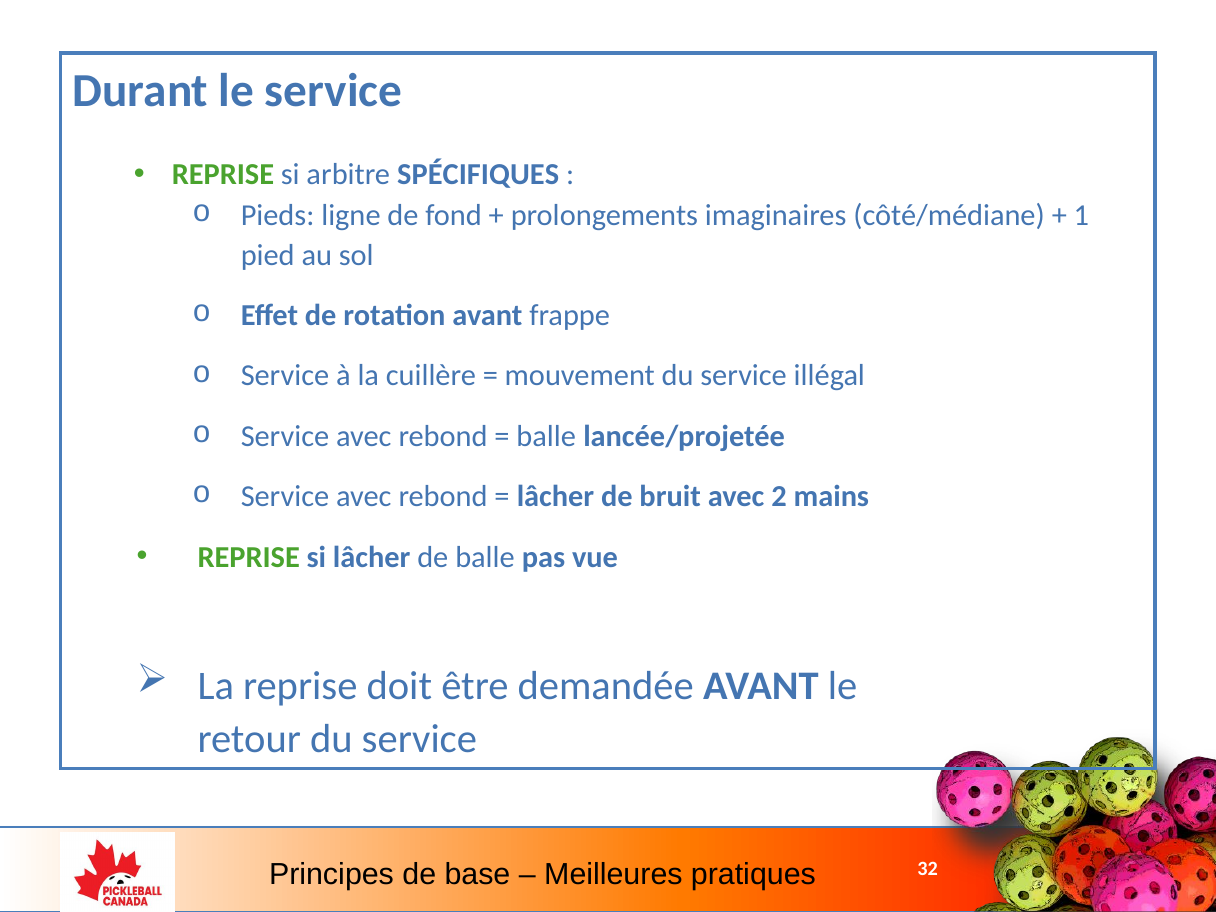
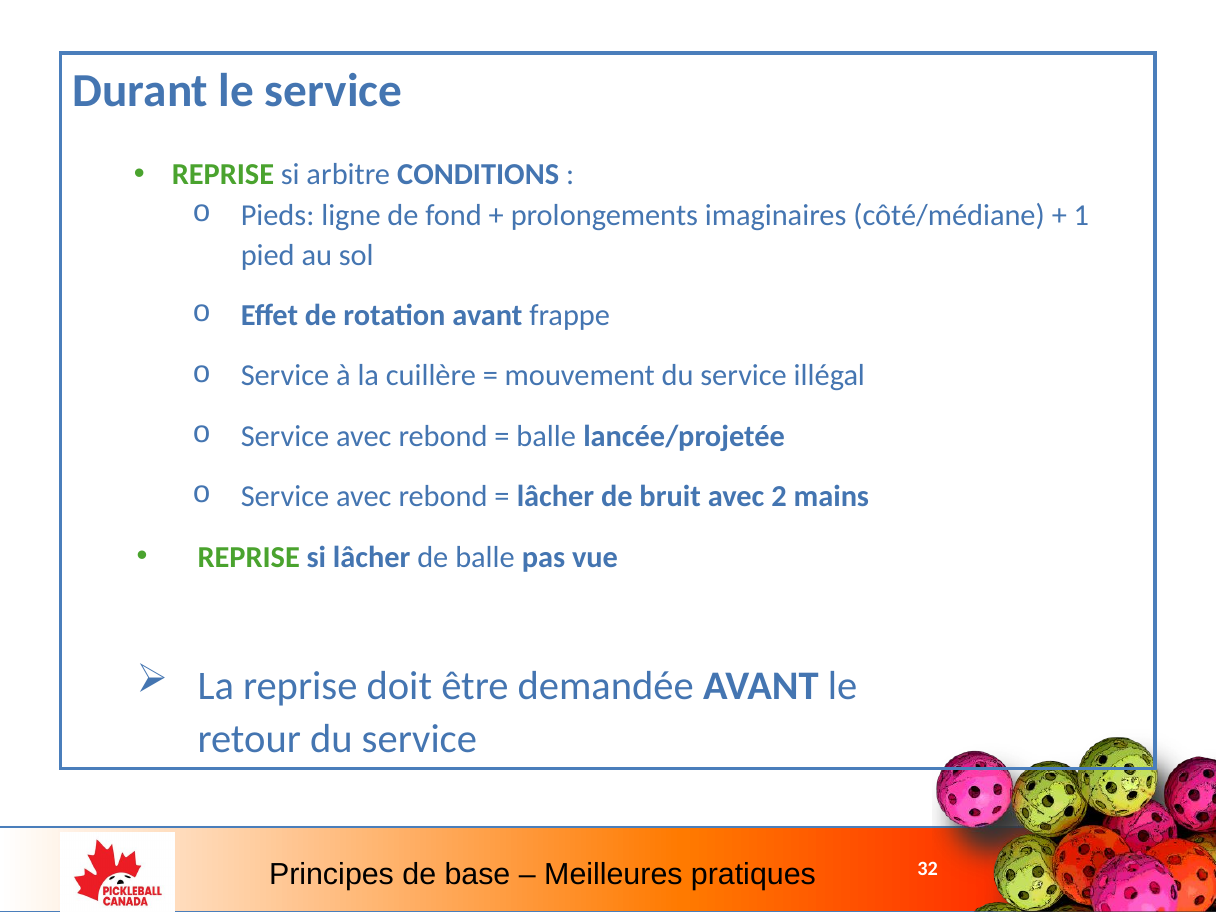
SPÉCIFIQUES: SPÉCIFIQUES -> CONDITIONS
